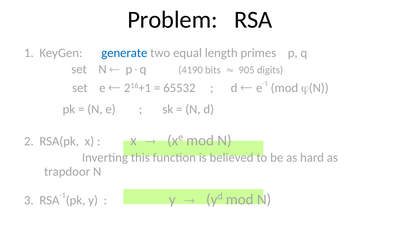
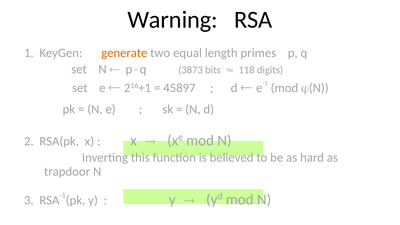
Problem: Problem -> Warning
generate colour: blue -> orange
4190: 4190 -> 3873
905: 905 -> 118
65532: 65532 -> 45897
